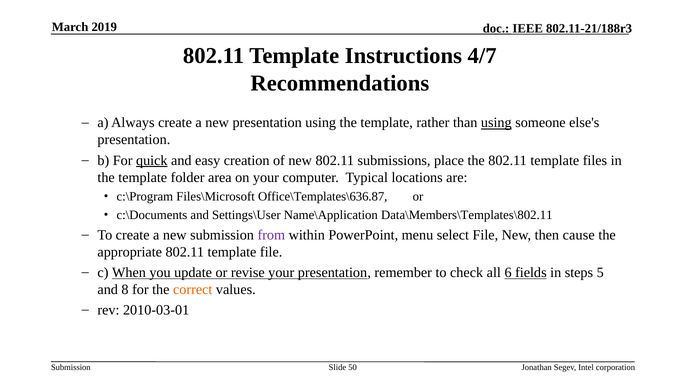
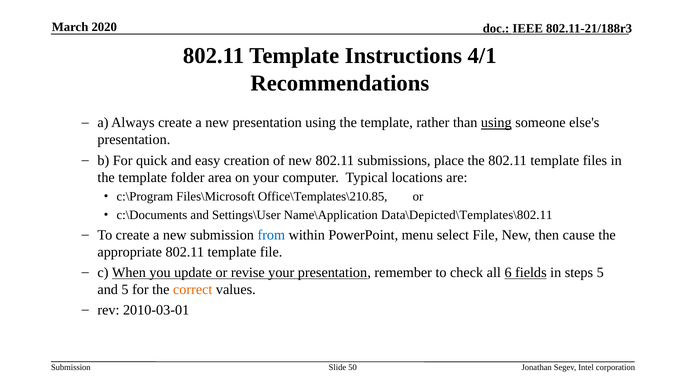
2019: 2019 -> 2020
4/7: 4/7 -> 4/1
quick underline: present -> none
Office\Templates\636.87: Office\Templates\636.87 -> Office\Templates\210.85
Data\Members\Templates\802.11: Data\Members\Templates\802.11 -> Data\Depicted\Templates\802.11
from colour: purple -> blue
and 8: 8 -> 5
